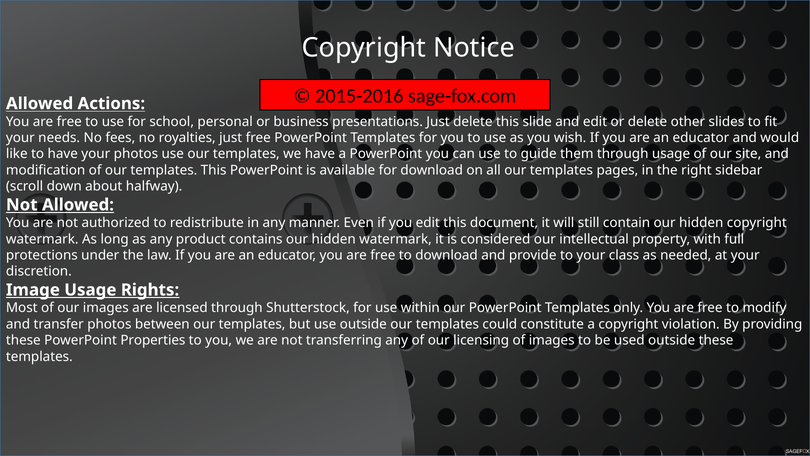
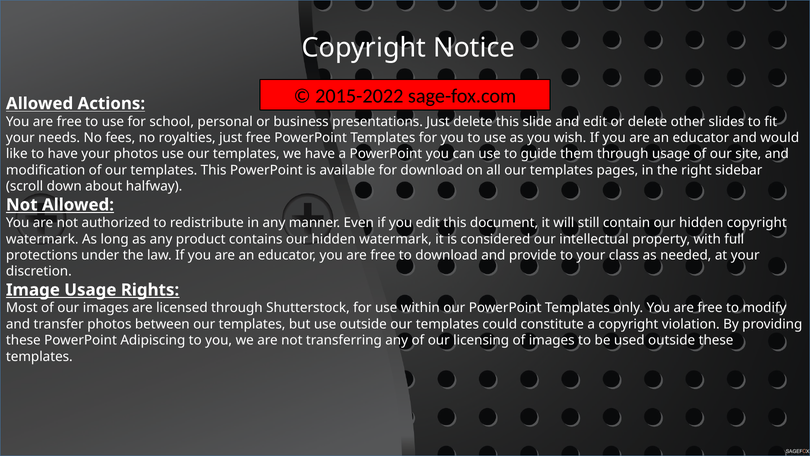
2015-2016: 2015-2016 -> 2015-2022
Properties: Properties -> Adipiscing
